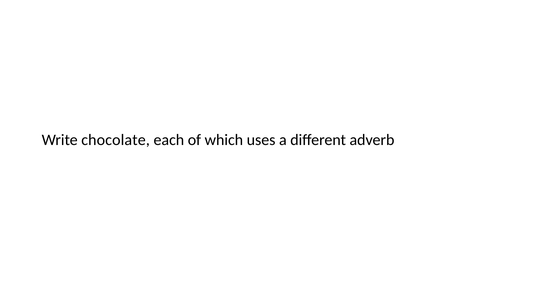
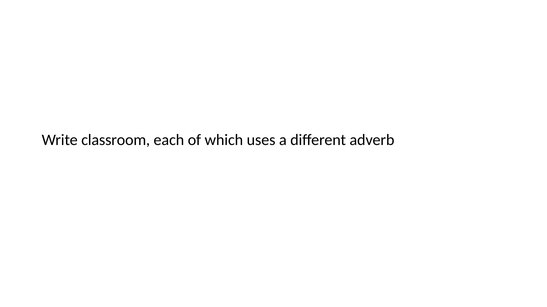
chocolate: chocolate -> classroom
